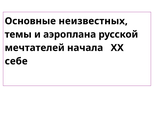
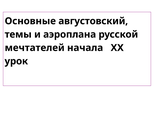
неизвестных: неизвестных -> августовский
себе: себе -> урок
